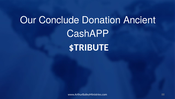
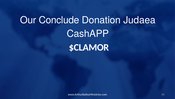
Ancient: Ancient -> Judaea
$TRIBUTE: $TRIBUTE -> $CLAMOR
